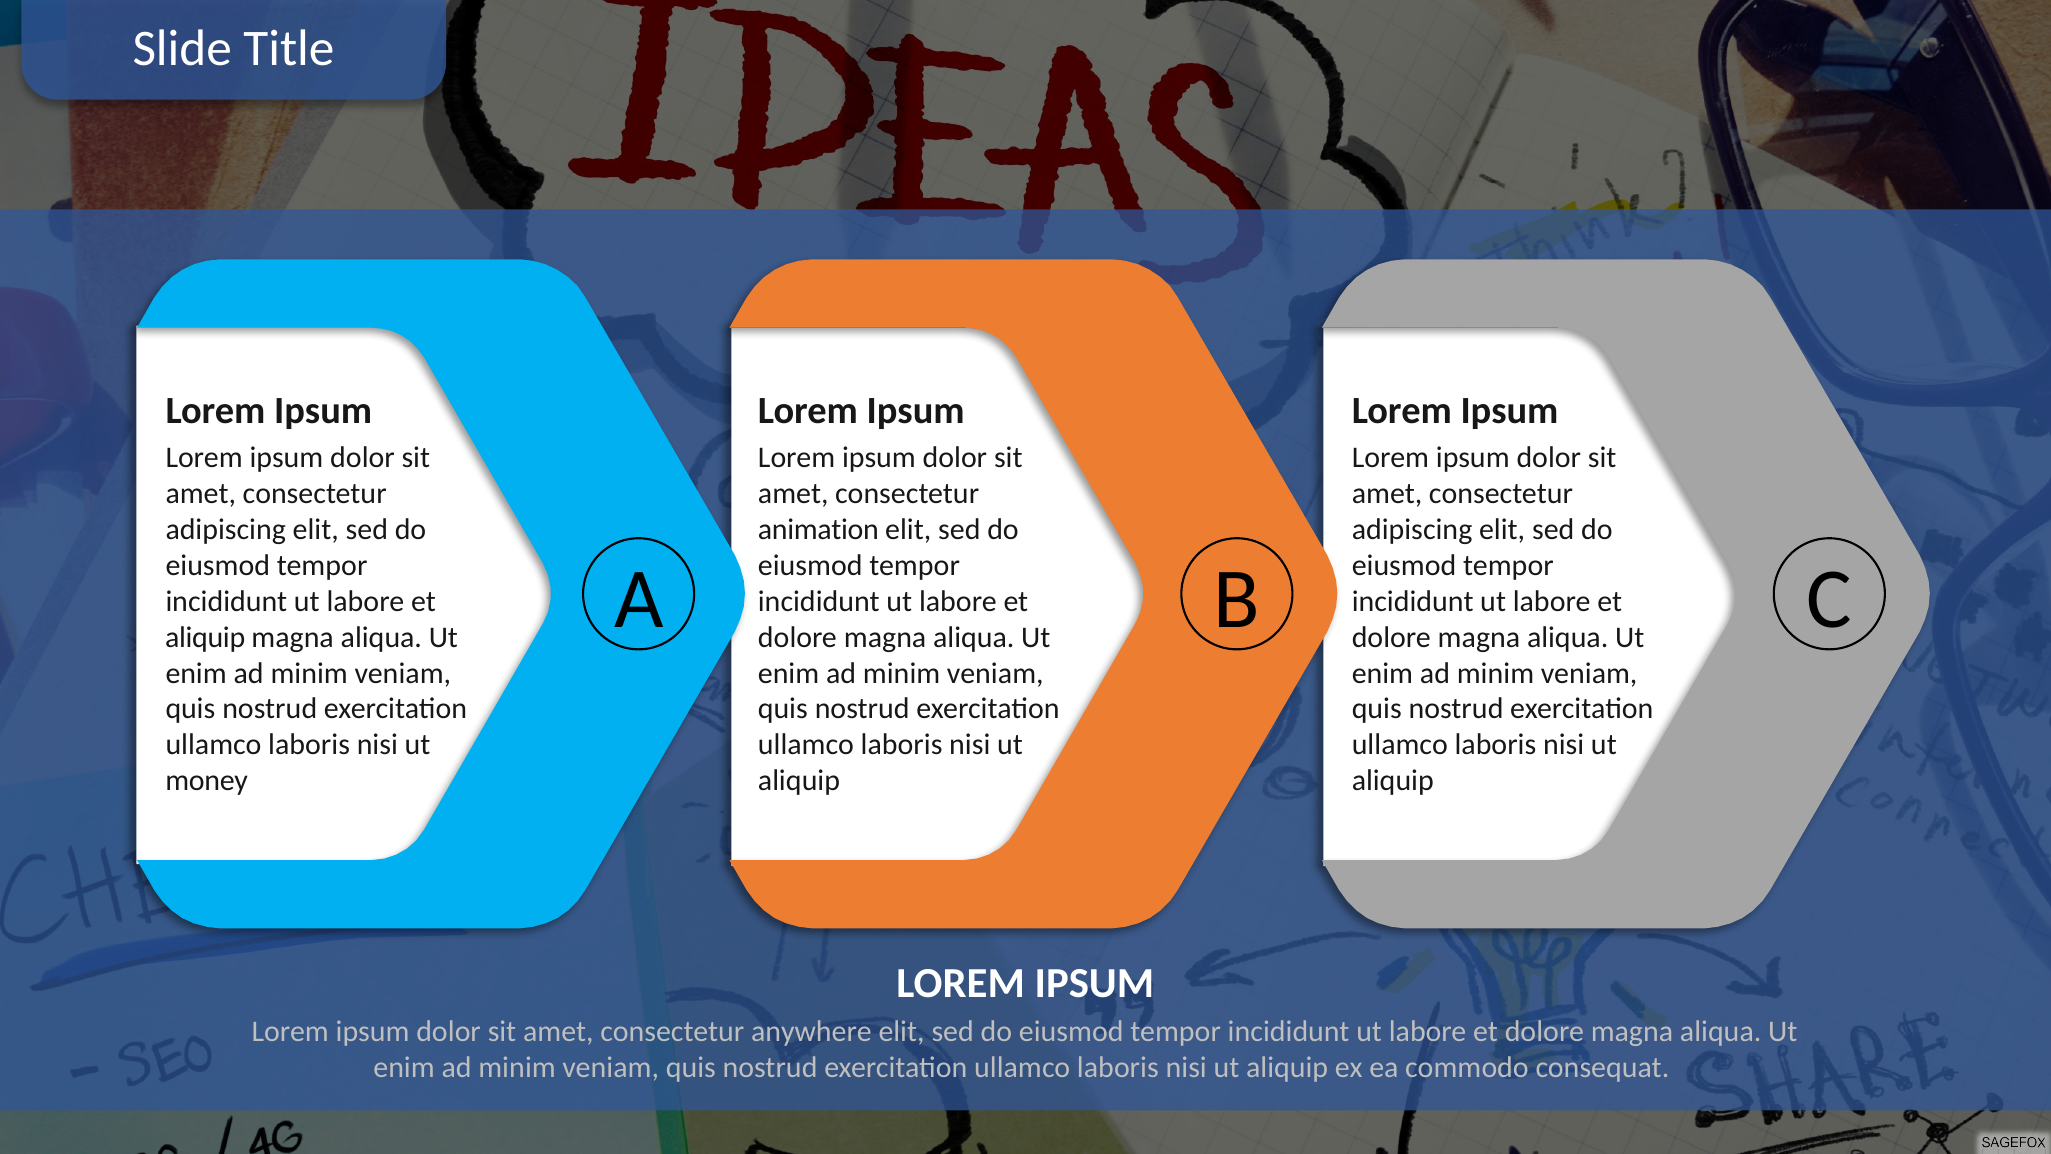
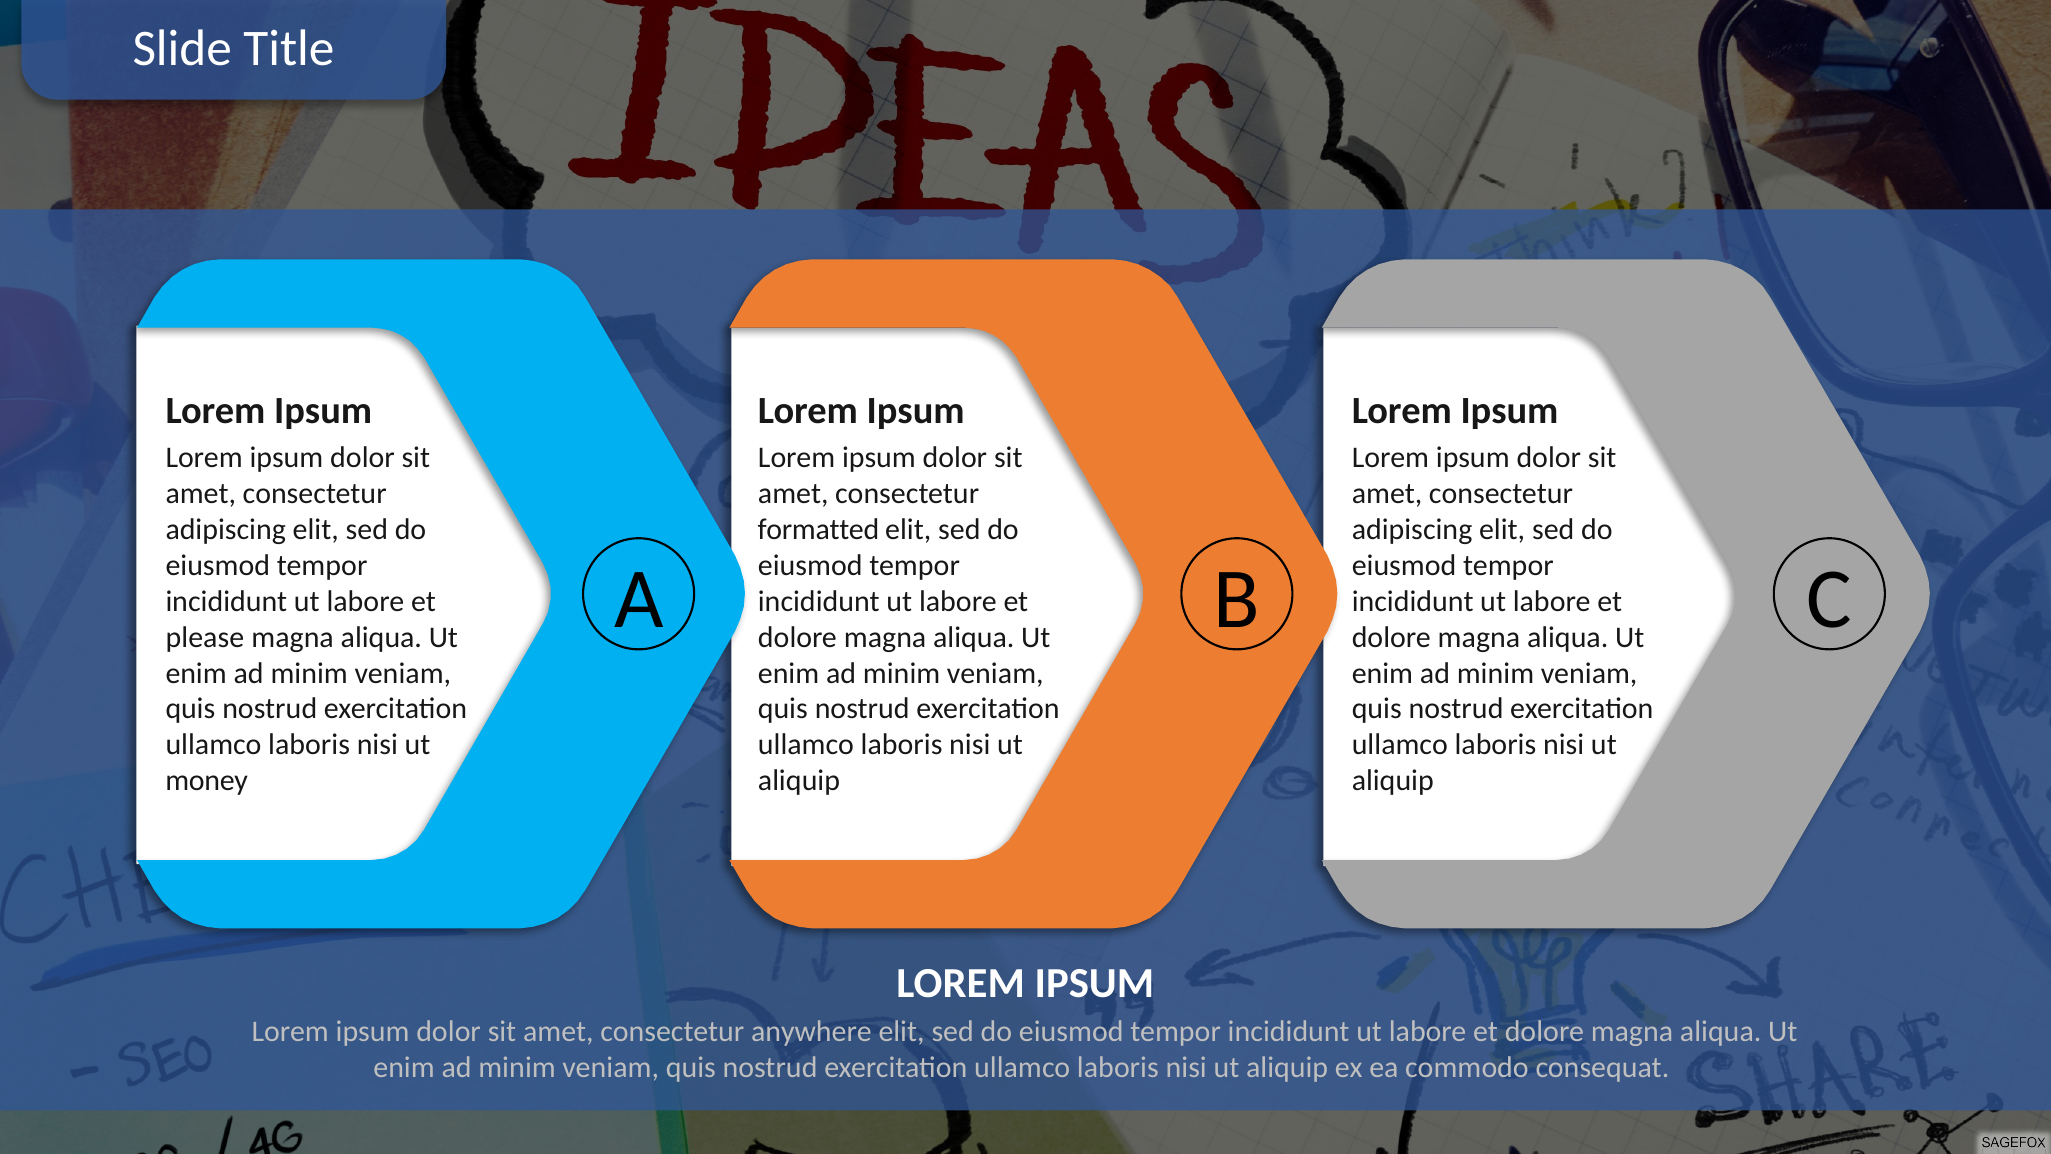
animation: animation -> formatted
aliquip at (205, 637): aliquip -> please
